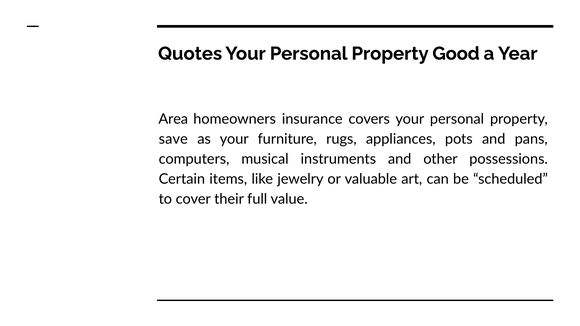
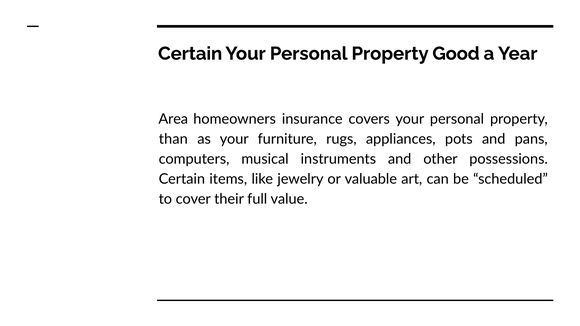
Quotes at (190, 54): Quotes -> Certain
save: save -> than
